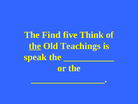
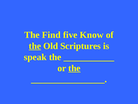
Think: Think -> Know
Teachings: Teachings -> Scriptures
the at (74, 68) underline: none -> present
